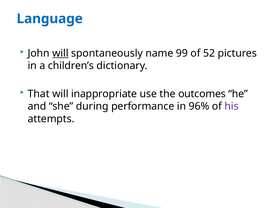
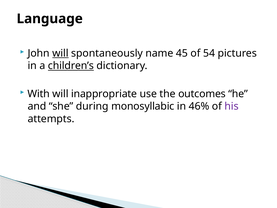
Language colour: blue -> black
99: 99 -> 45
52: 52 -> 54
children’s underline: none -> present
That: That -> With
performance: performance -> monosyllabic
96%: 96% -> 46%
